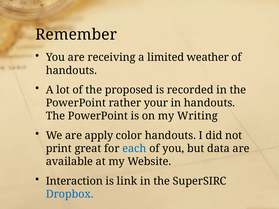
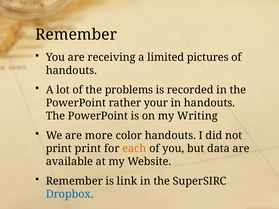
weather: weather -> pictures
proposed: proposed -> problems
apply: apply -> more
print great: great -> print
each colour: blue -> orange
Interaction at (74, 181): Interaction -> Remember
